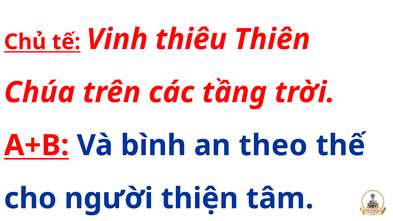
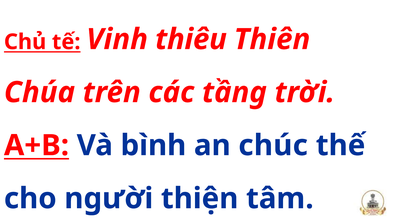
theo: theo -> chúc
